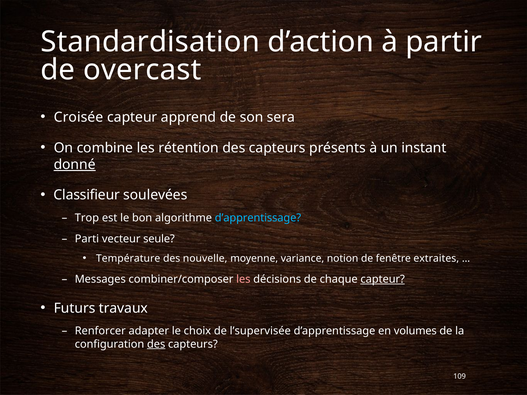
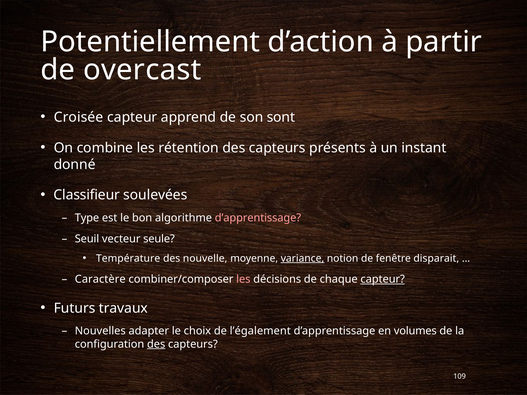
Standardisation: Standardisation -> Potentiellement
sera: sera -> sont
donné underline: present -> none
Trop: Trop -> Type
d’apprentissage at (258, 218) colour: light blue -> pink
Parti: Parti -> Seuil
variance underline: none -> present
extraites: extraites -> disparait
Messages: Messages -> Caractère
Renforcer: Renforcer -> Nouvelles
l’supervisée: l’supervisée -> l’également
